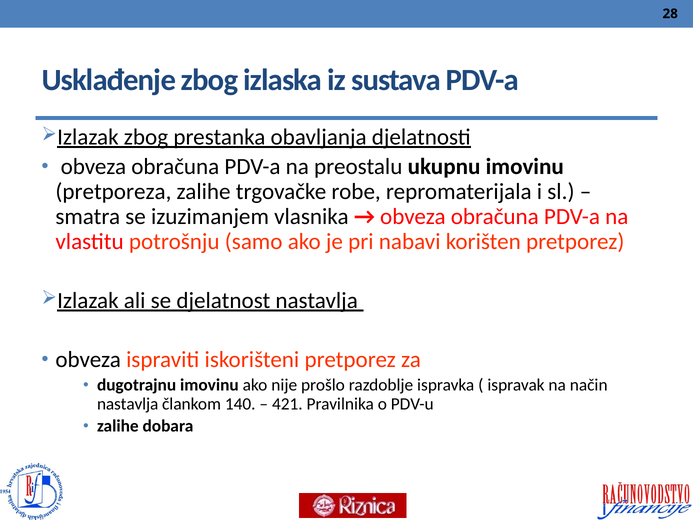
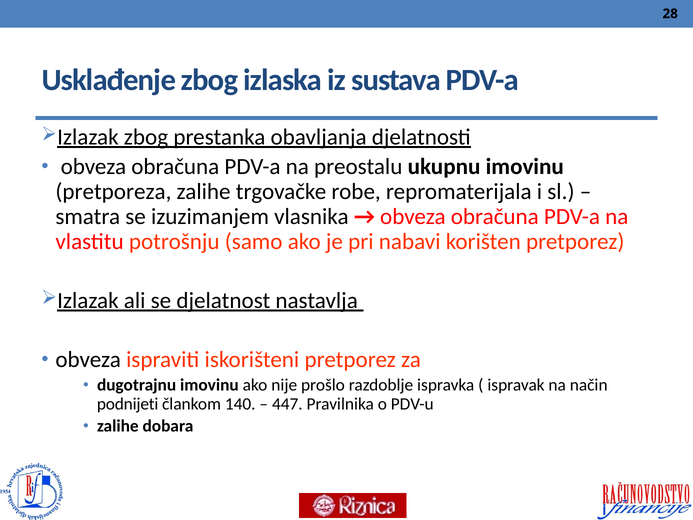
nastavlja at (128, 404): nastavlja -> podnijeti
421: 421 -> 447
